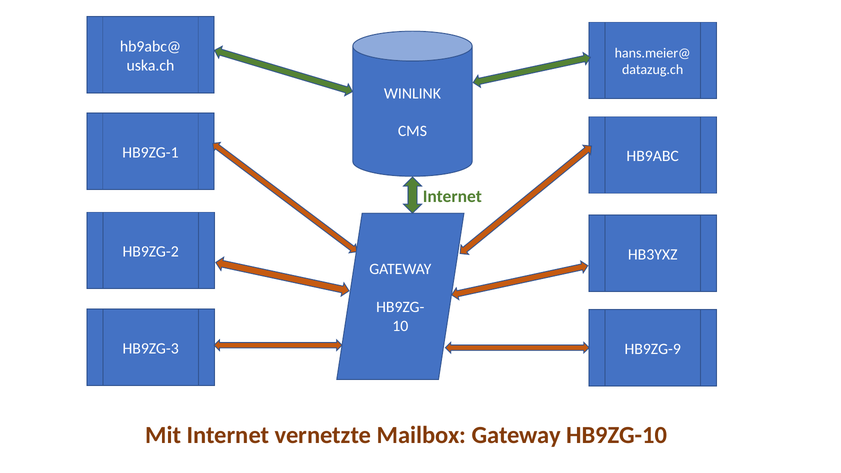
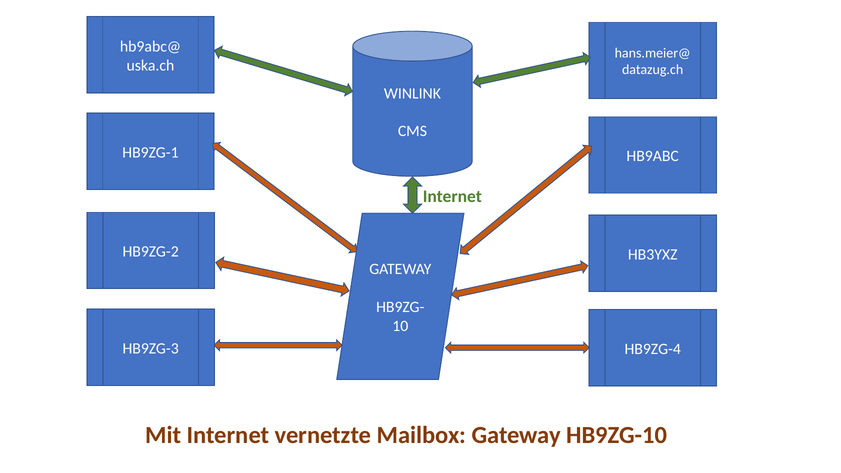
HB9ZG-9: HB9ZG-9 -> HB9ZG-4
